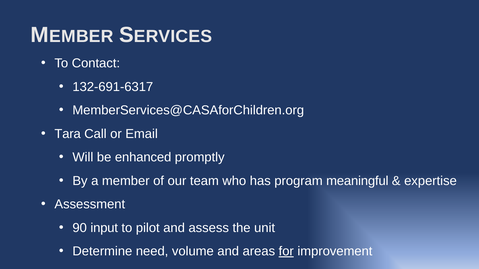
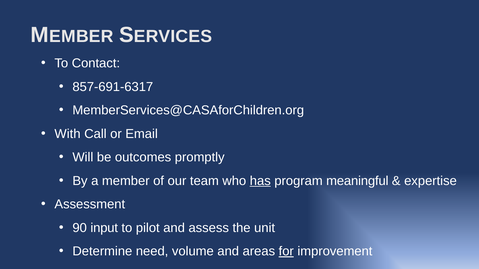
132-691-6317: 132-691-6317 -> 857-691-6317
Tara: Tara -> With
enhanced: enhanced -> outcomes
has underline: none -> present
